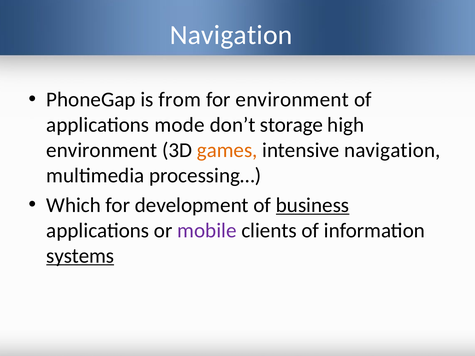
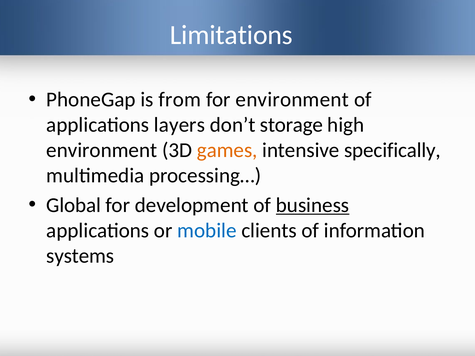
Navigation at (231, 35): Navigation -> Limitations
mode: mode -> layers
intensive navigation: navigation -> specifically
Which: Which -> Global
mobile colour: purple -> blue
systems underline: present -> none
